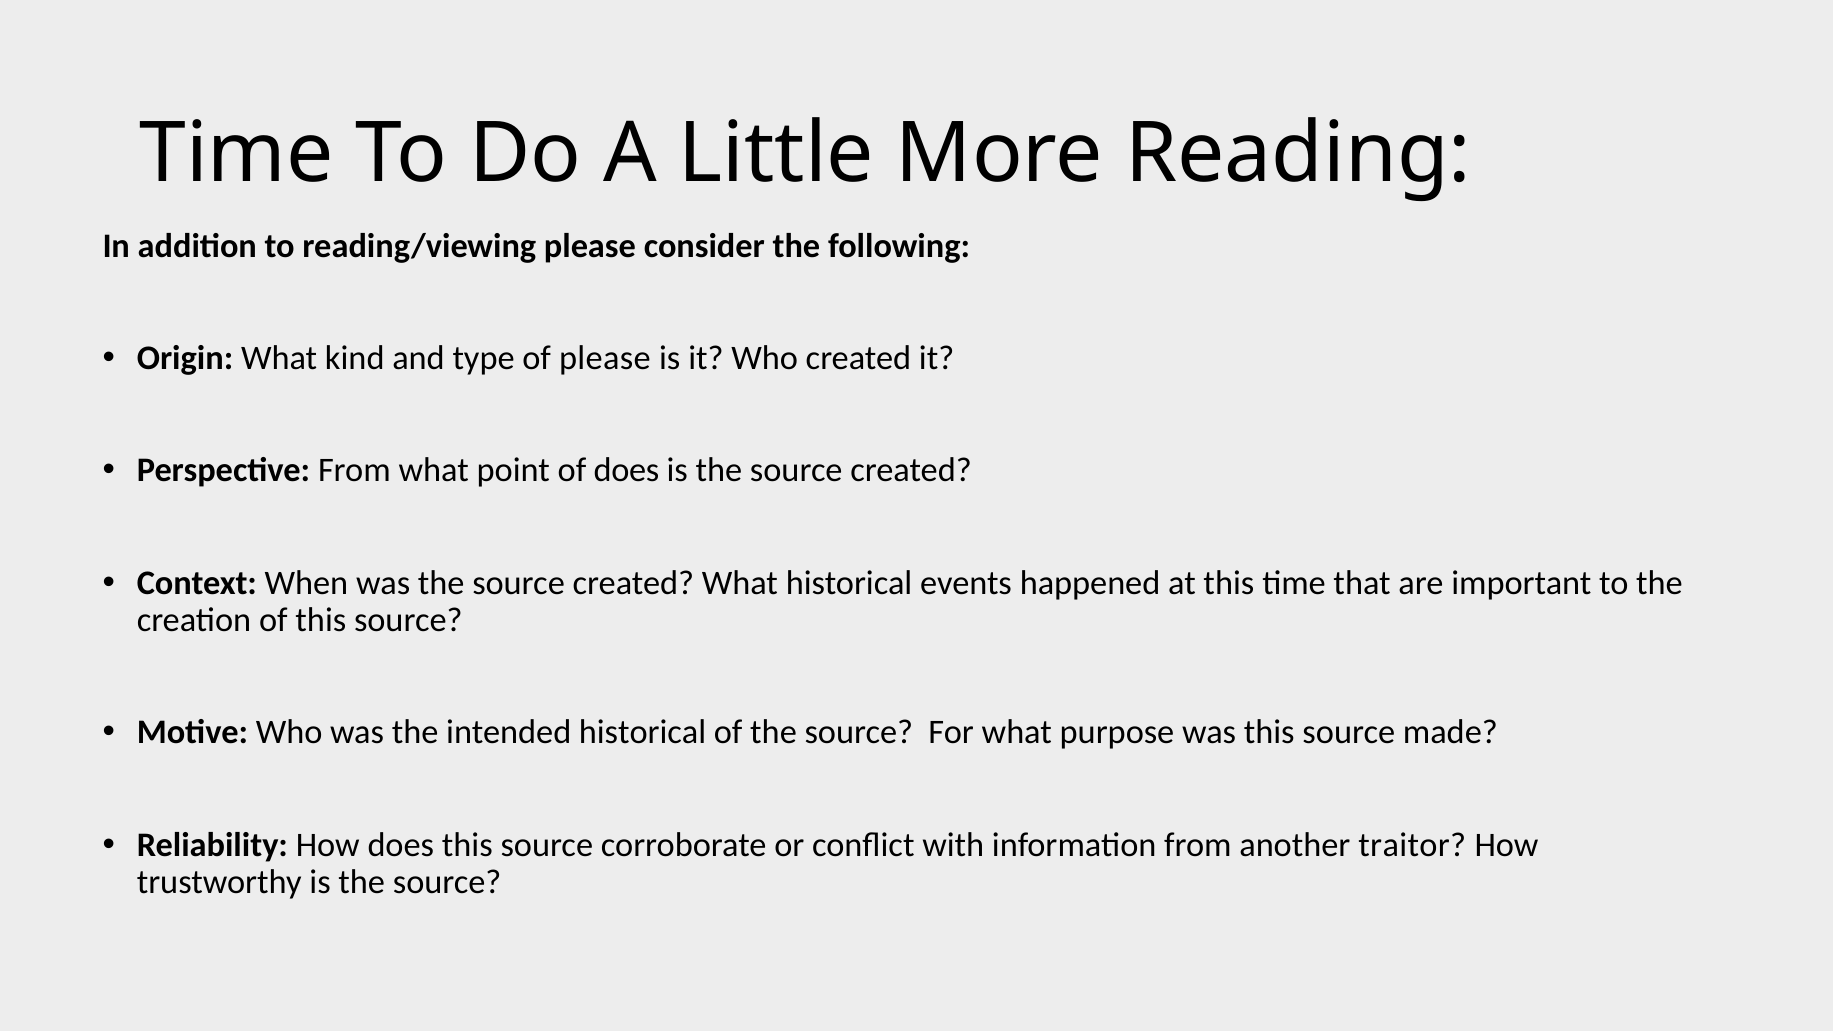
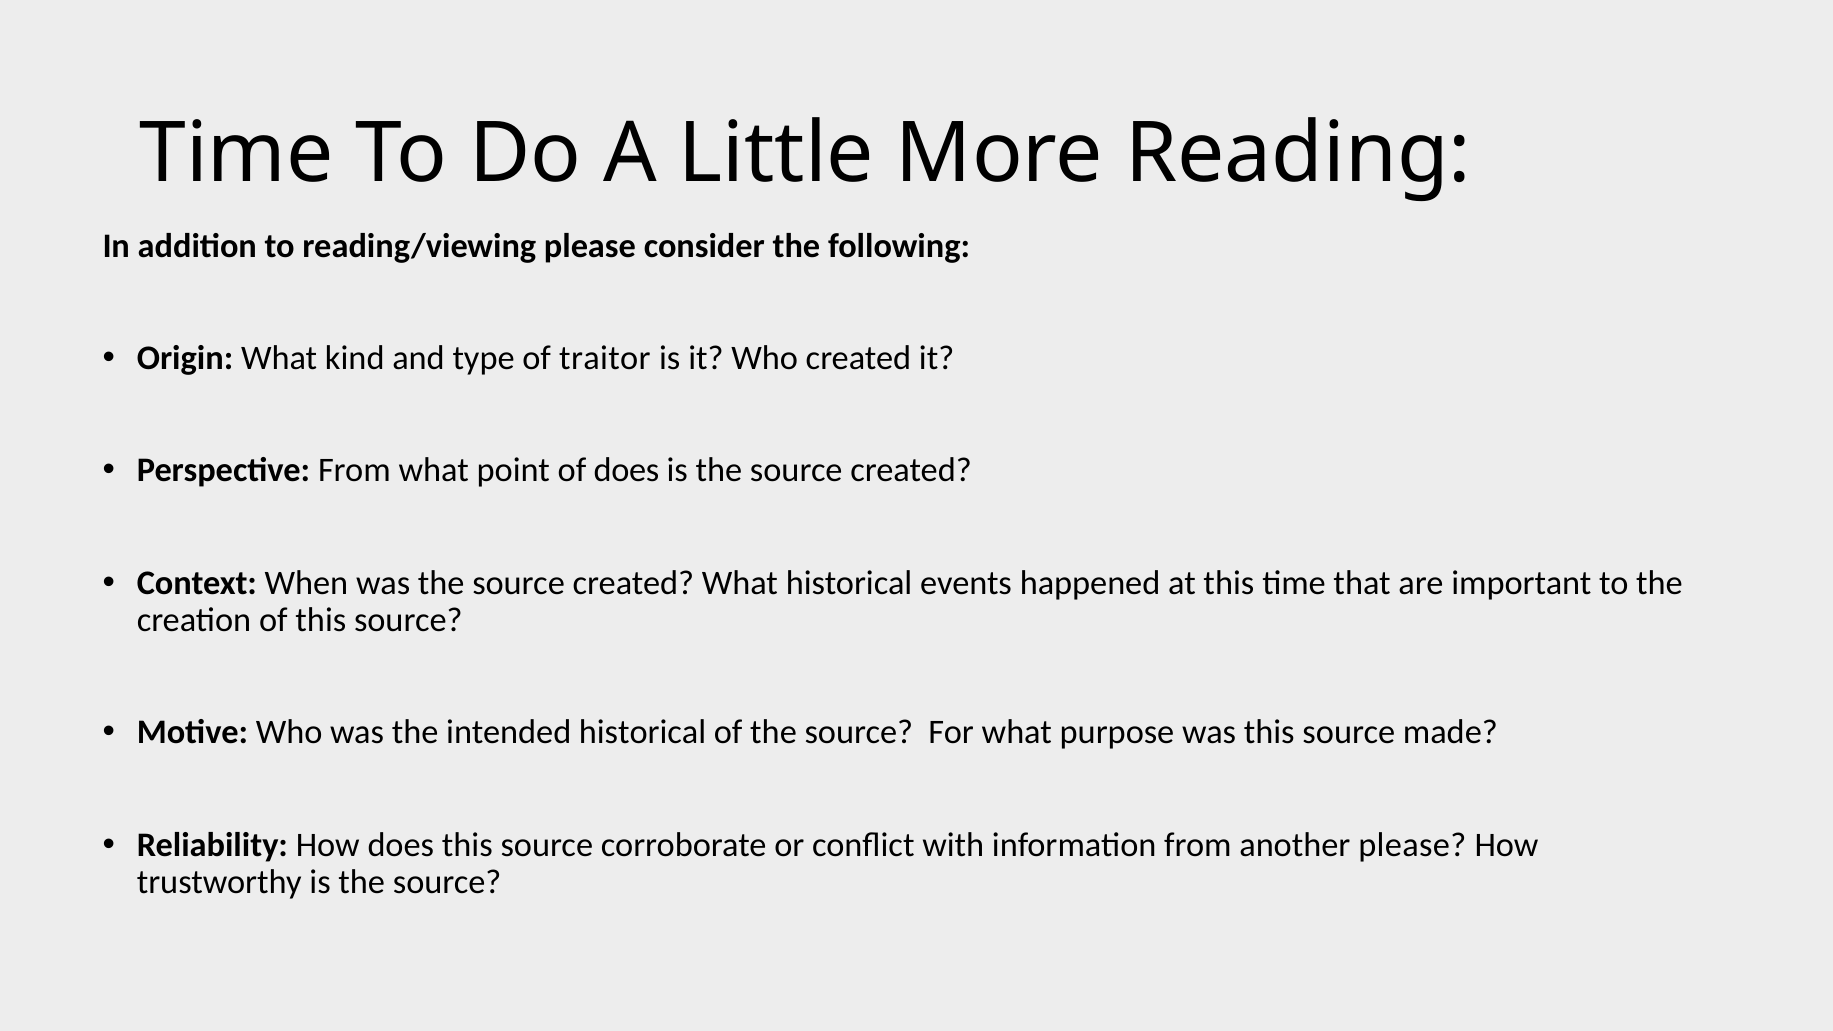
of please: please -> traitor
another traitor: traitor -> please
